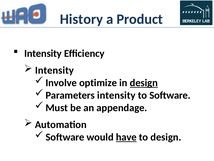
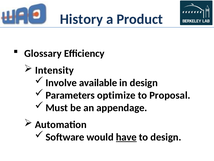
Intensity at (43, 53): Intensity -> Glossary
optimize: optimize -> available
design at (144, 83) underline: present -> none
Parameters intensity: intensity -> optimize
to Software: Software -> Proposal
